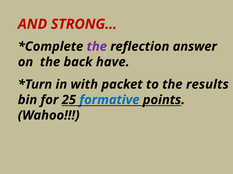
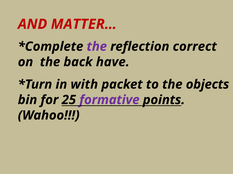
STRONG…: STRONG… -> MATTER…
answer: answer -> correct
results: results -> objects
formative colour: blue -> purple
